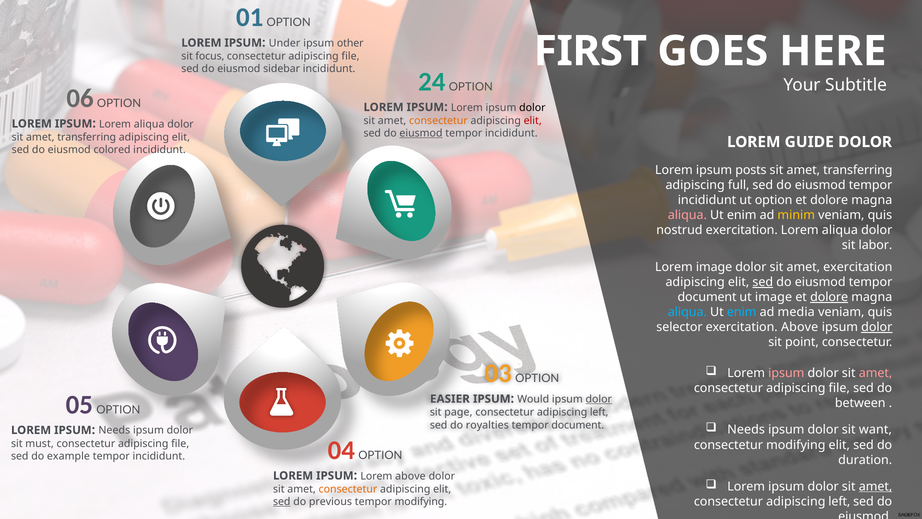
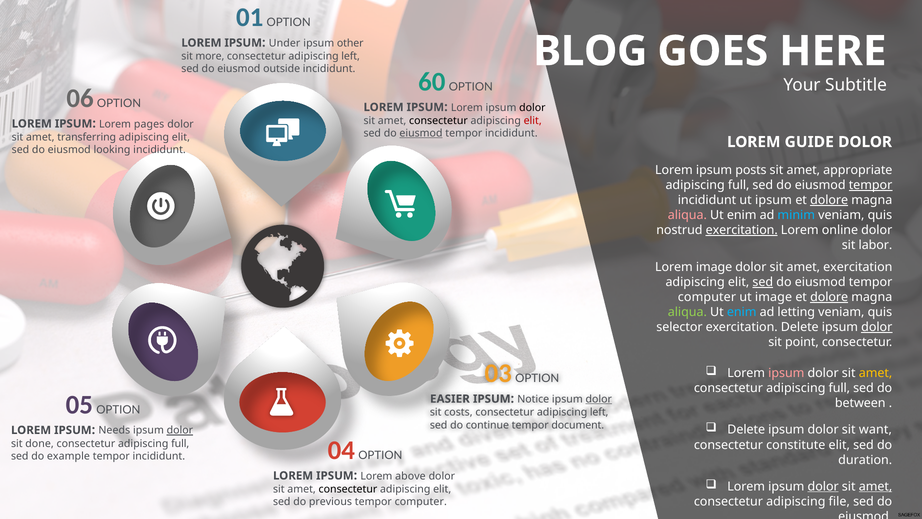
FIRST: FIRST -> BLOG
focus: focus -> more
file at (350, 56): file -> left
sidebar: sidebar -> outside
24: 24 -> 60
consectetur at (438, 121) colour: orange -> black
IPSUM Lorem aliqua: aliqua -> pages
colored: colored -> looking
transferring at (858, 170): transferring -> appropriate
tempor at (871, 185) underline: none -> present
ut option: option -> ipsum
dolore at (829, 200) underline: none -> present
minim colour: yellow -> light blue
exercitation at (742, 230) underline: none -> present
aliqua at (840, 230): aliqua -> online
document at (707, 297): document -> computer
aliqua at (687, 312) colour: light blue -> light green
media: media -> letting
exercitation Above: Above -> Delete
amet at (876, 373) colour: pink -> yellow
file at (839, 388): file -> full
Would: Would -> Notice
page: page -> costs
royalties: royalties -> continue
Needs at (746, 430): Needs -> Delete
dolor at (180, 430) underline: none -> present
must: must -> done
file at (180, 443): file -> full
consectetur modifying: modifying -> constitute
dolor at (823, 486) underline: none -> present
consectetur at (348, 489) colour: orange -> black
left at (839, 501): left -> file
sed at (282, 501) underline: present -> none
modifying at (421, 501): modifying -> computer
